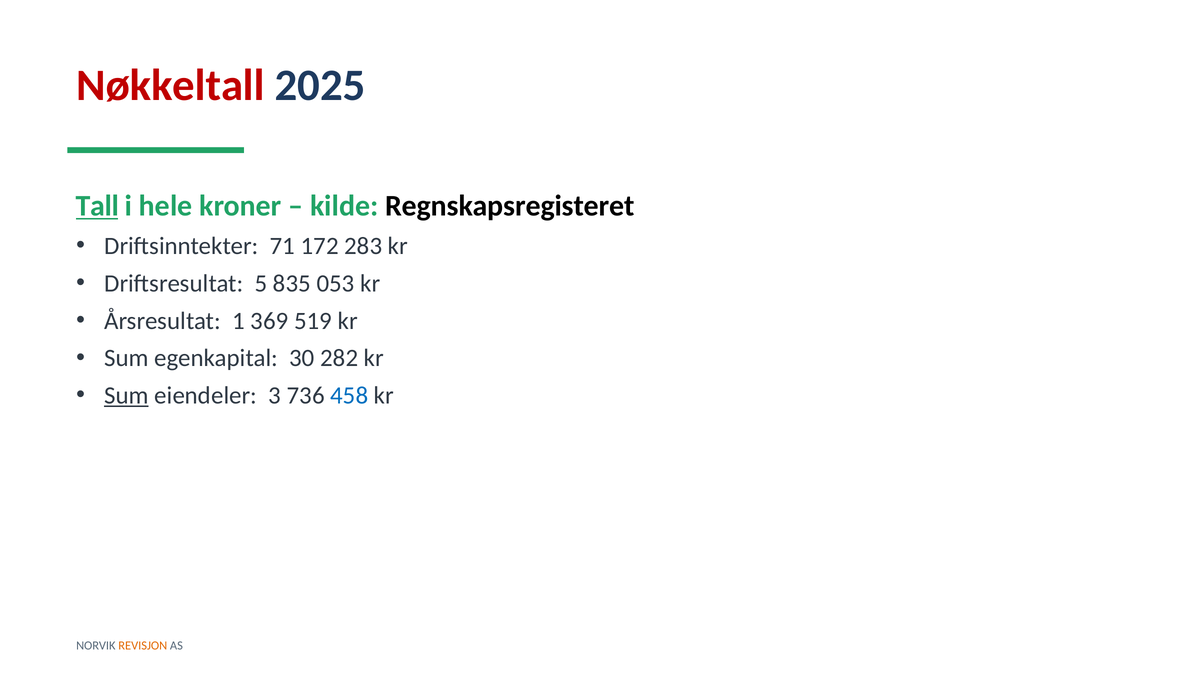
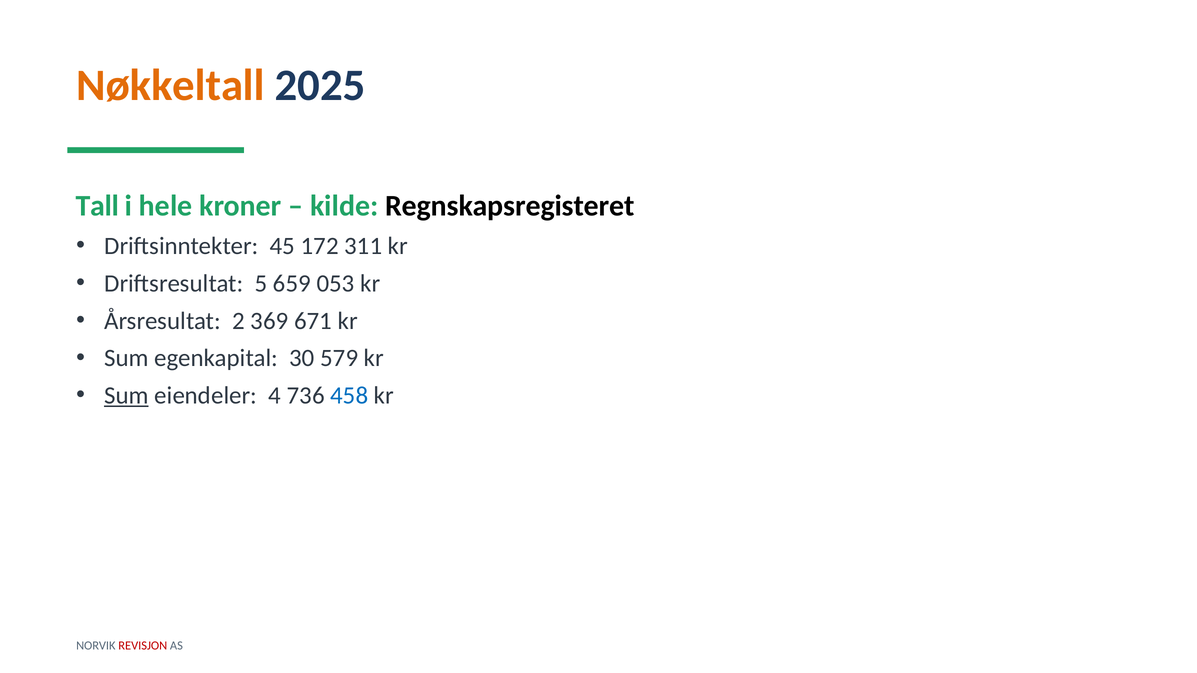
Nøkkeltall colour: red -> orange
Tall underline: present -> none
71: 71 -> 45
283: 283 -> 311
835: 835 -> 659
1: 1 -> 2
519: 519 -> 671
282: 282 -> 579
3: 3 -> 4
REVISJON colour: orange -> red
